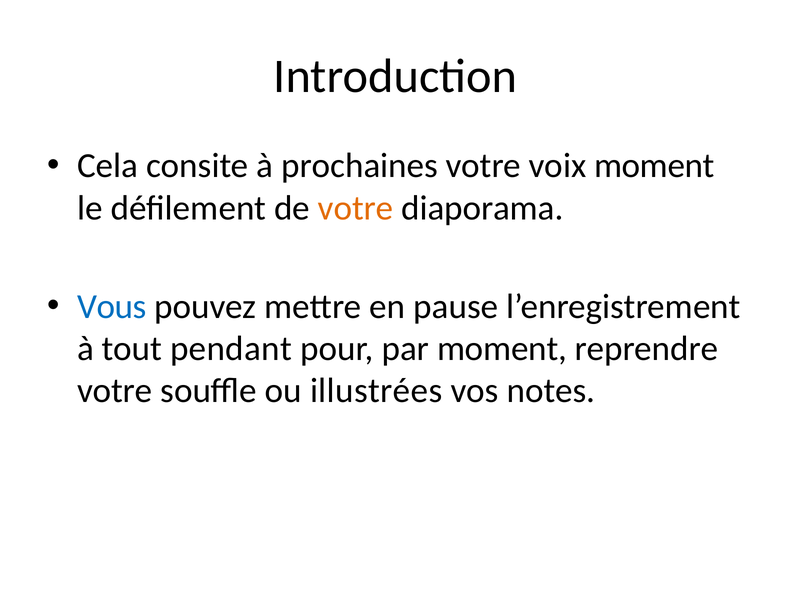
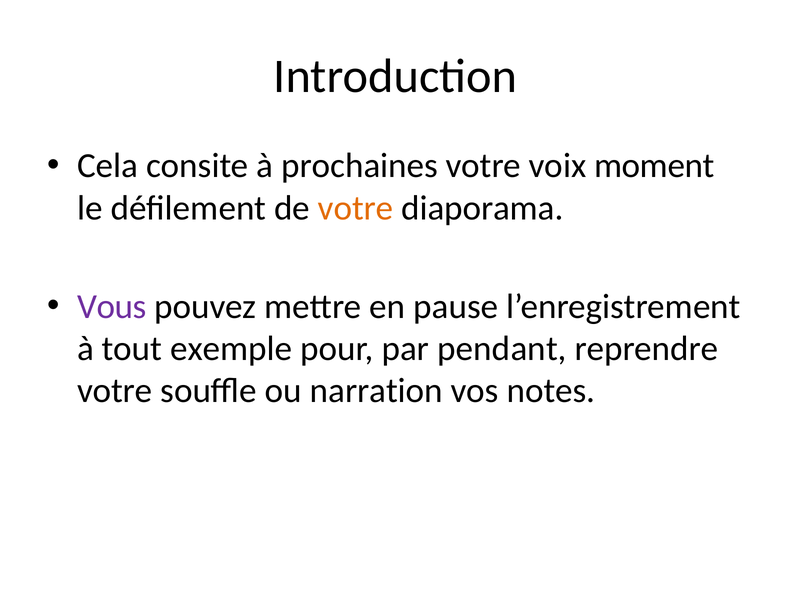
Vous colour: blue -> purple
pendant: pendant -> exemple
par moment: moment -> pendant
illustrées: illustrées -> narration
